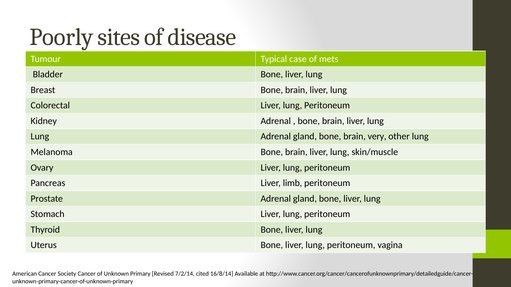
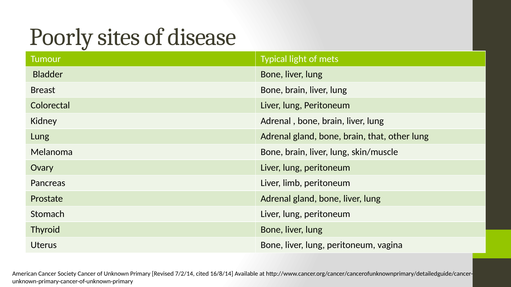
case: case -> light
very: very -> that
